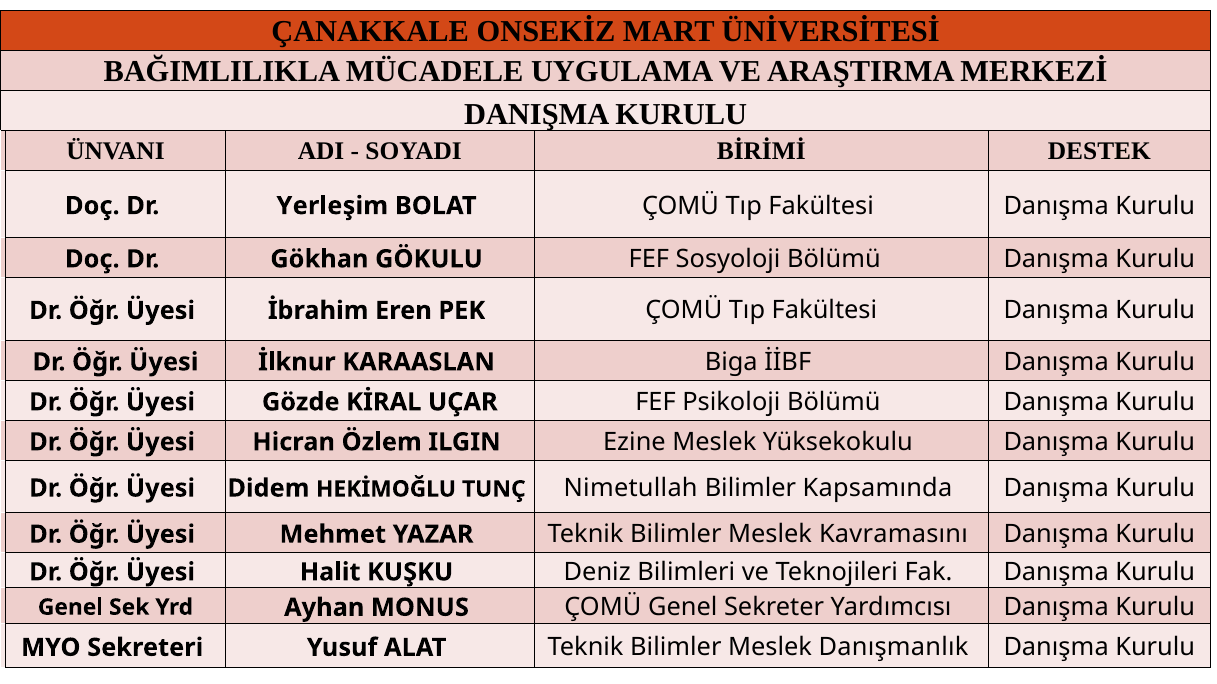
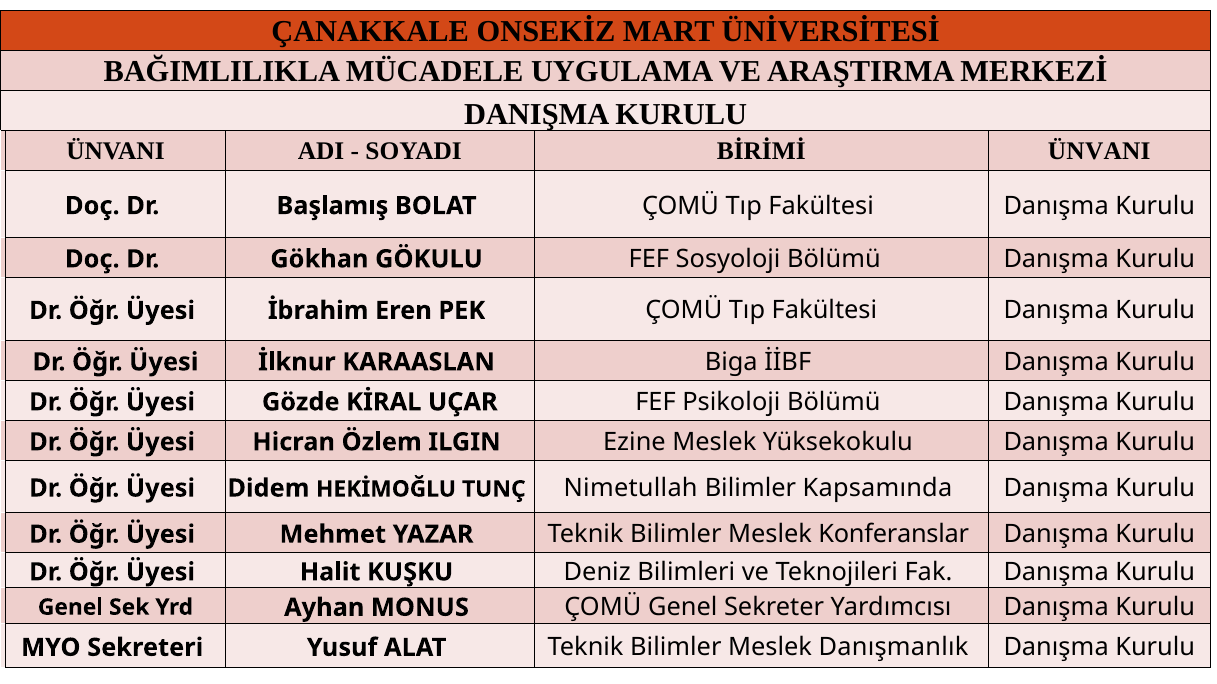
BİRİMİ DESTEK: DESTEK -> ÜNVANI
Yerleşim: Yerleşim -> Başlamış
Kavramasını: Kavramasını -> Konferanslar
